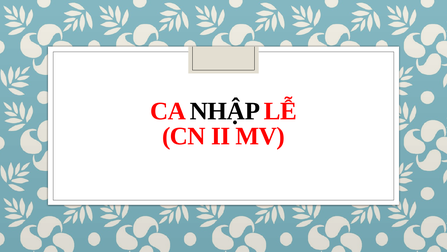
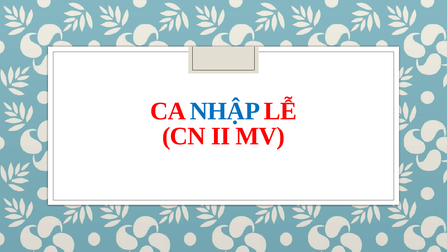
NHẬP colour: black -> blue
